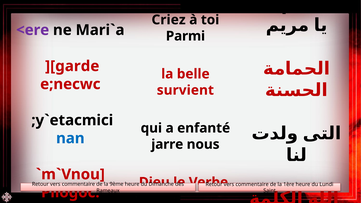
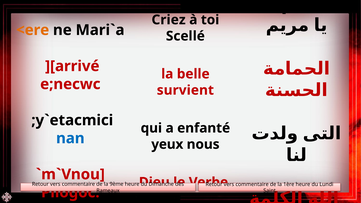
<ere colour: purple -> orange
Parmi: Parmi -> Scellé
][garde: ][garde -> ][arrivé
jarre: jarre -> yeux
